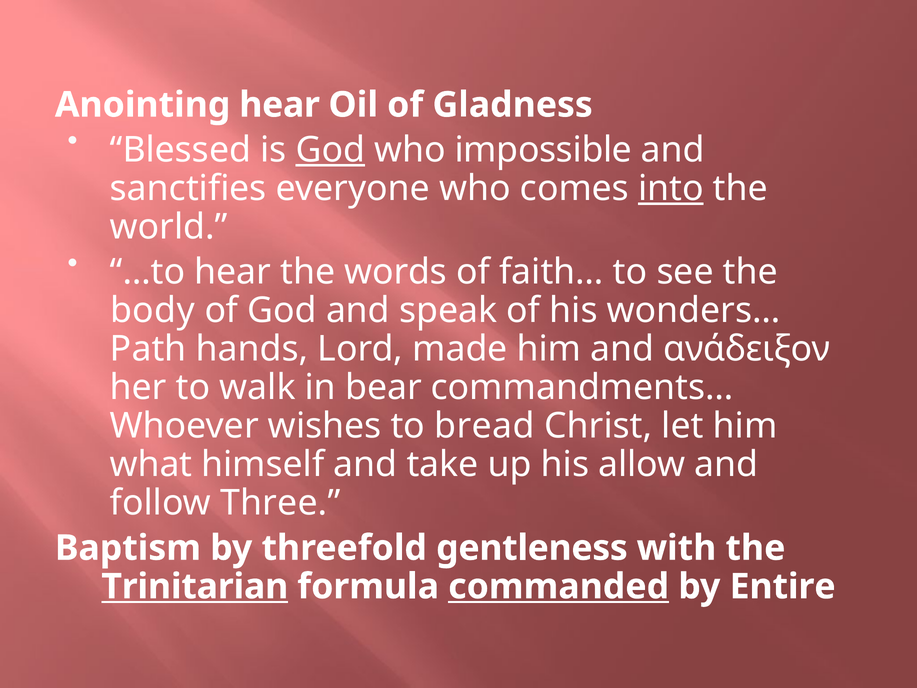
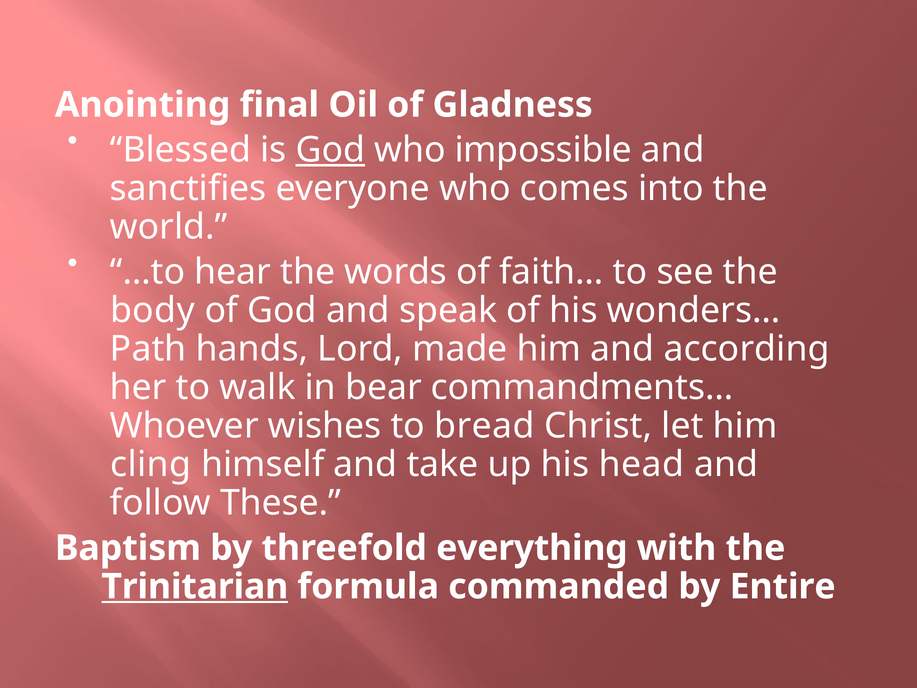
Anointing hear: hear -> final
into underline: present -> none
ανάδειξον: ανάδειξον -> according
what: what -> cling
allow: allow -> head
Three: Three -> These
gentleness: gentleness -> everything
commanded underline: present -> none
